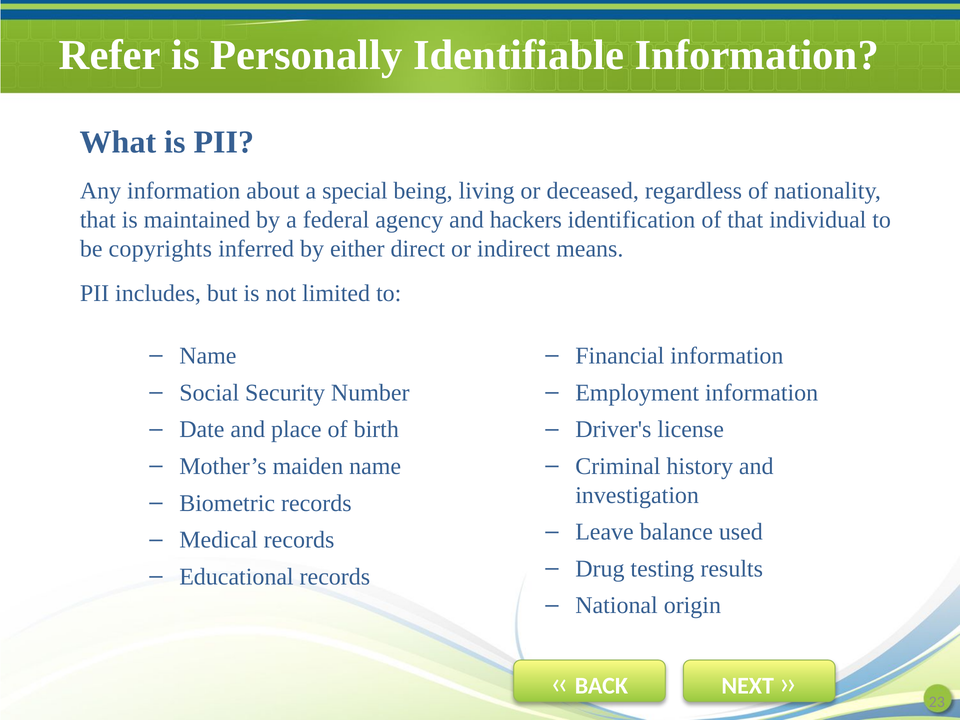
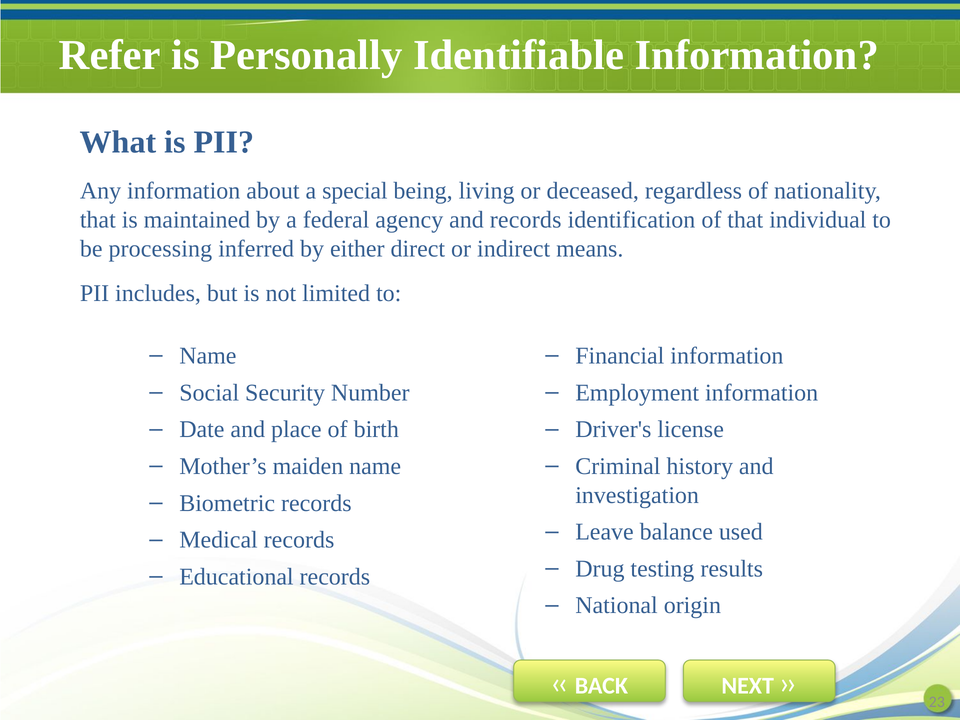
and hackers: hackers -> records
copyrights: copyrights -> processing
